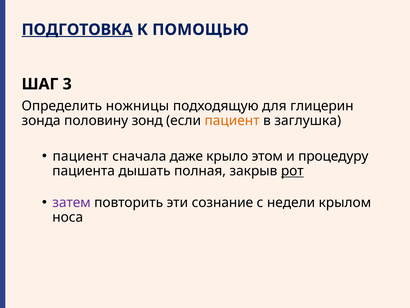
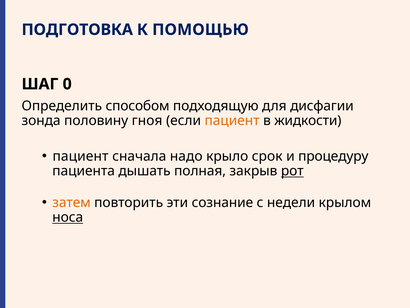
ПОДГОТОВКА underline: present -> none
3: 3 -> 0
ножницы: ножницы -> способом
глицерин: глицерин -> дисфагии
зонд: зонд -> гноя
заглушка: заглушка -> жидкости
даже: даже -> надо
этом: этом -> срок
затем colour: purple -> orange
носа underline: none -> present
